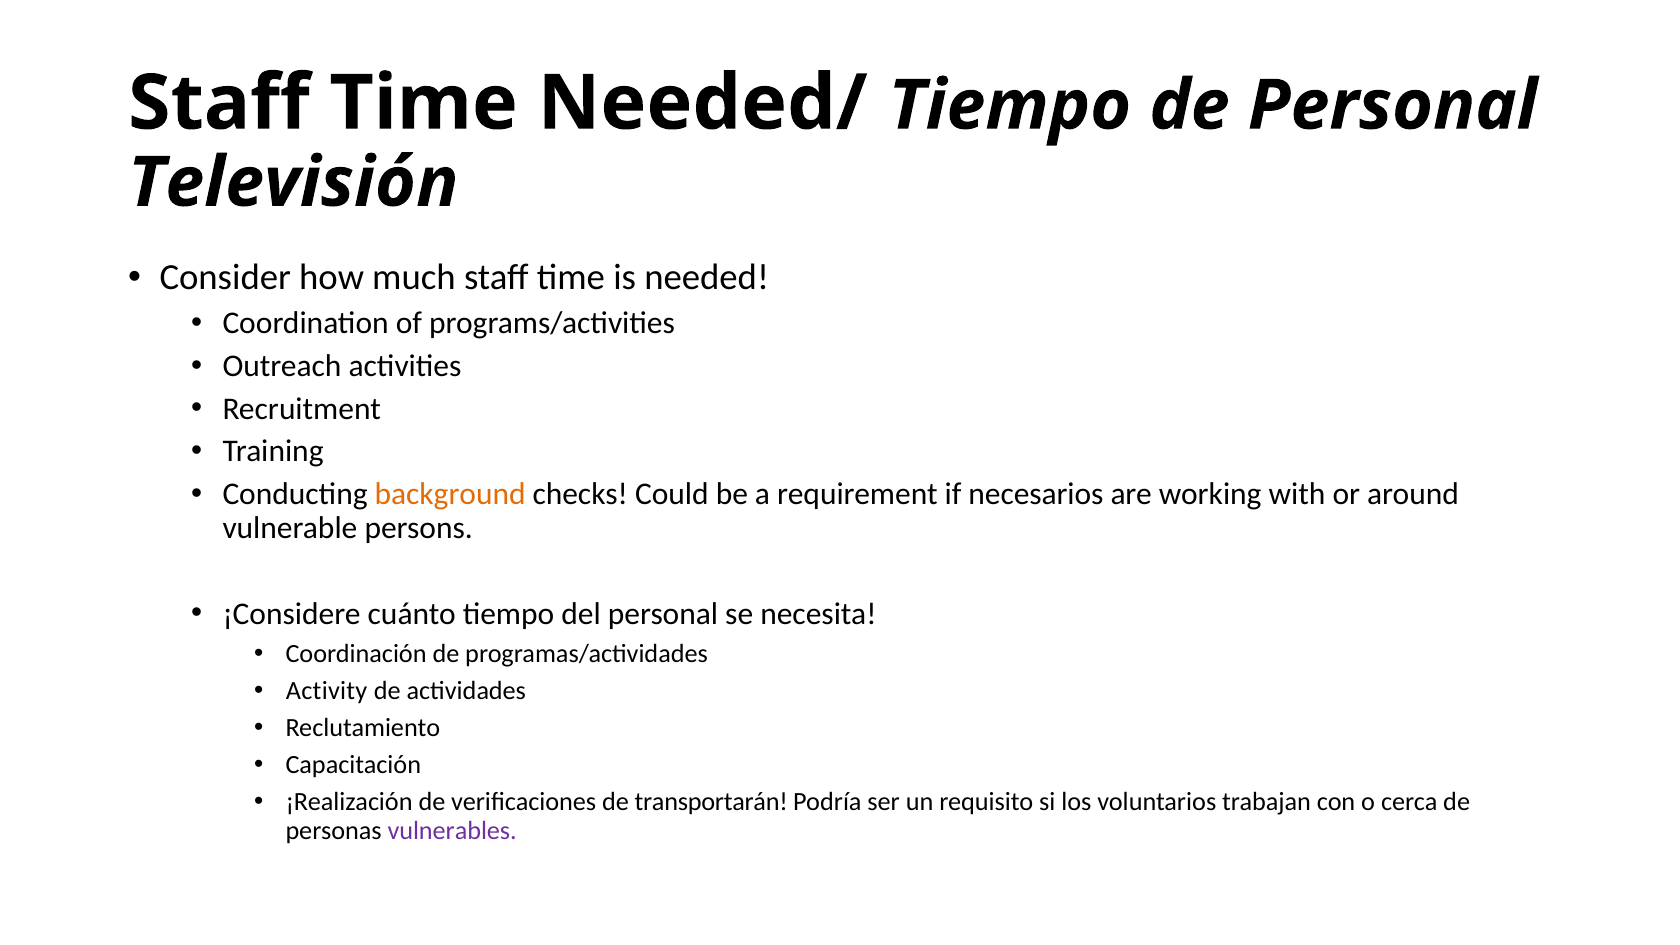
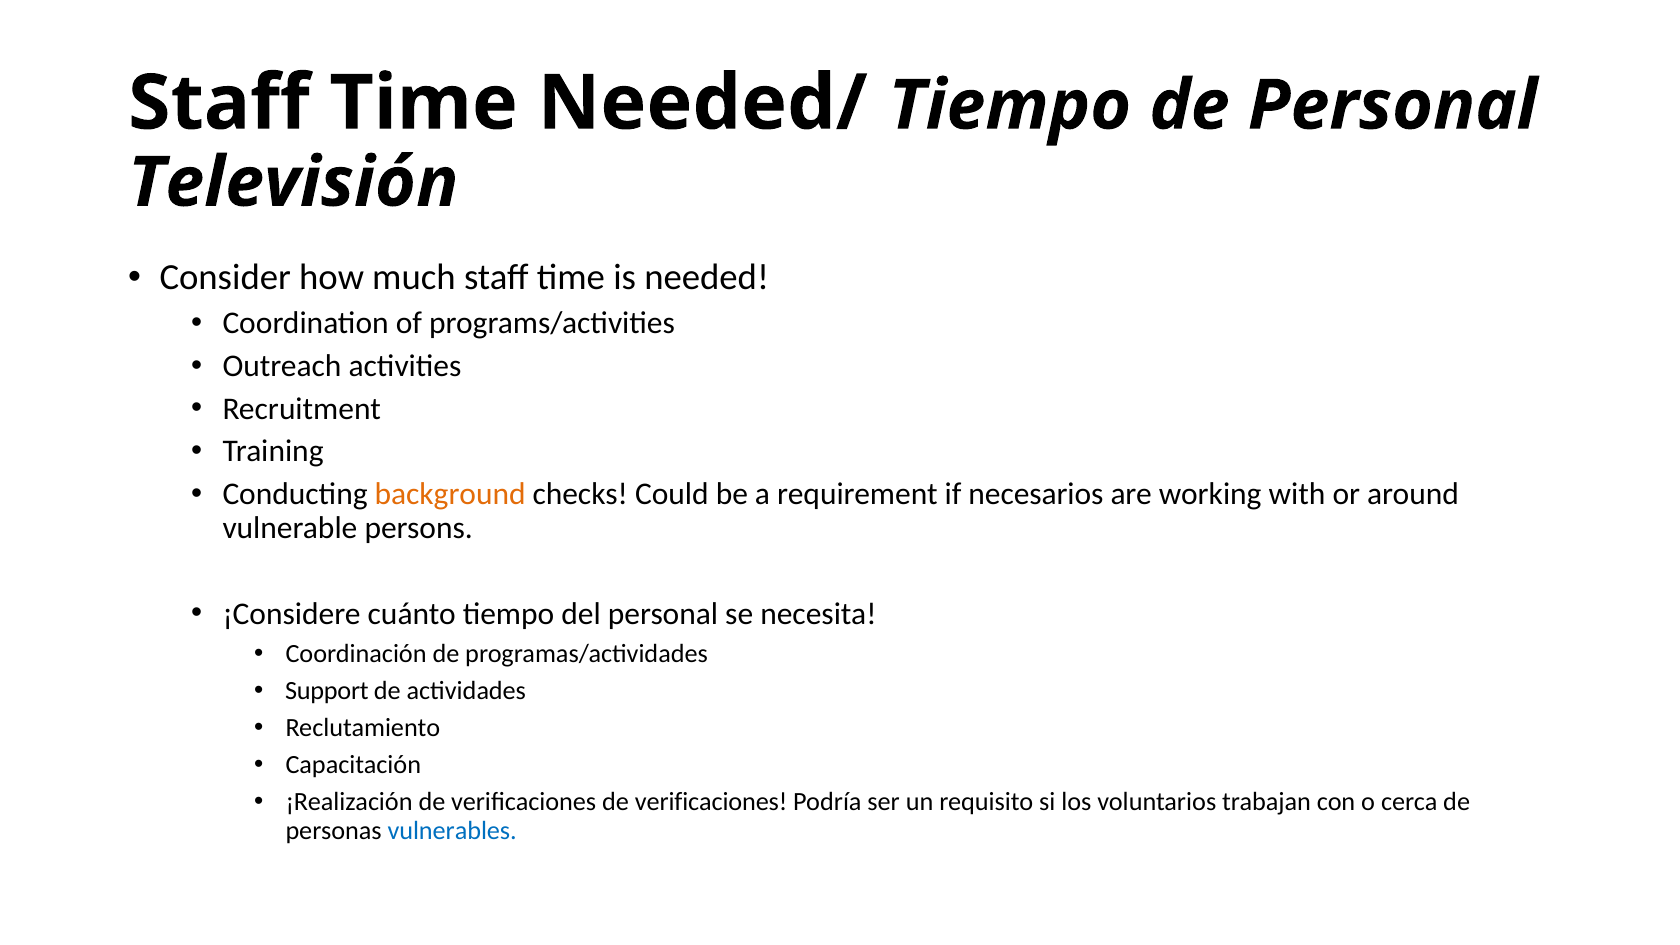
Activity: Activity -> Support
verificaciones de transportarán: transportarán -> verificaciones
vulnerables colour: purple -> blue
